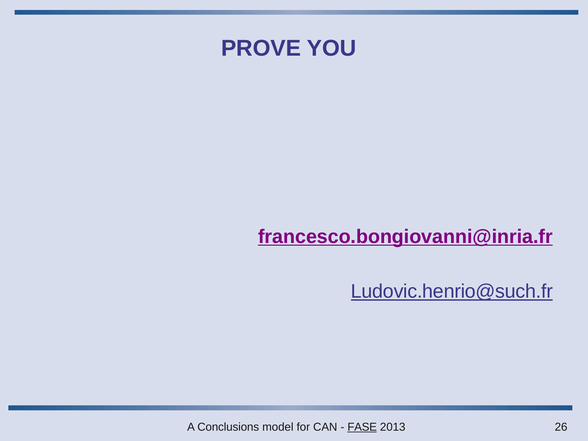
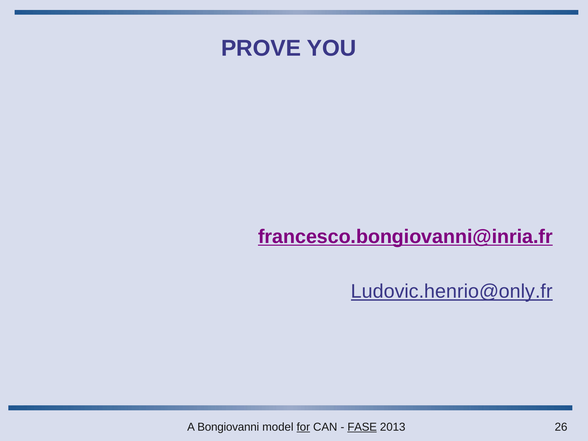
Ludovic.henrio@such.fr: Ludovic.henrio@such.fr -> Ludovic.henrio@only.fr
Conclusions: Conclusions -> Bongiovanni
for underline: none -> present
